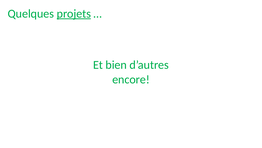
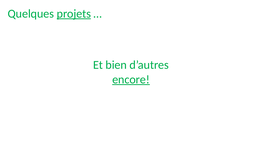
encore underline: none -> present
